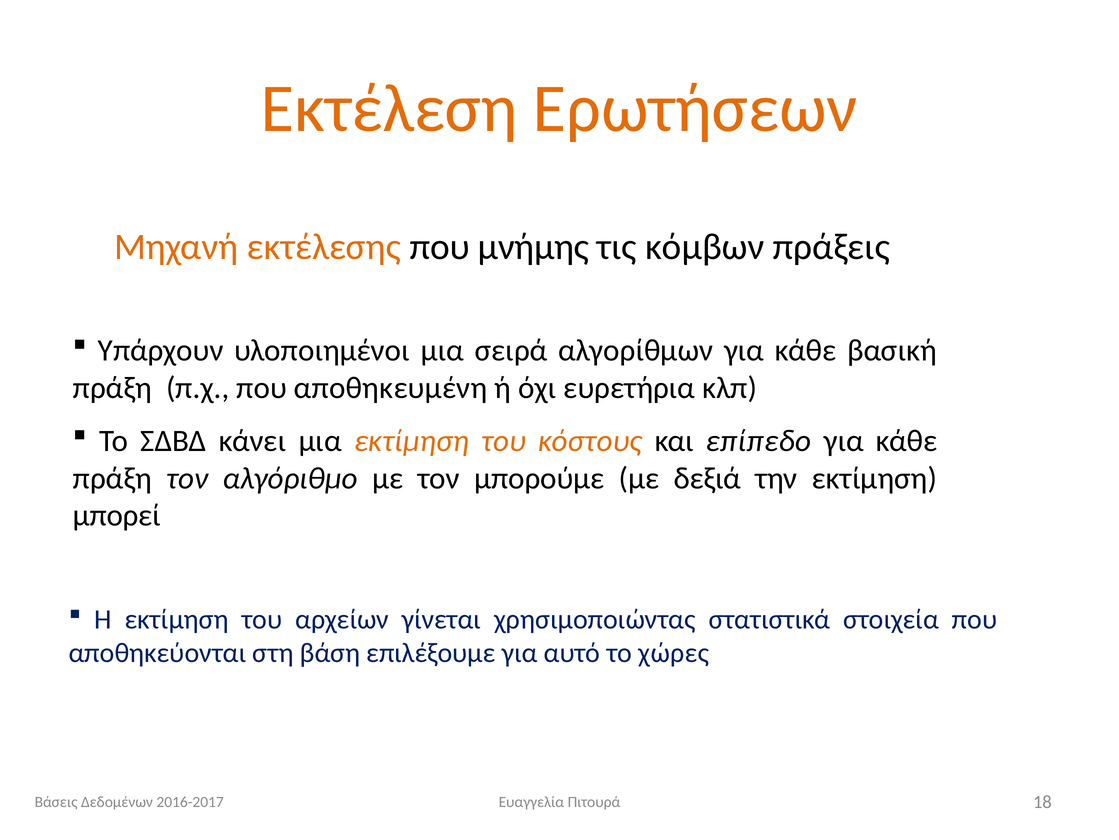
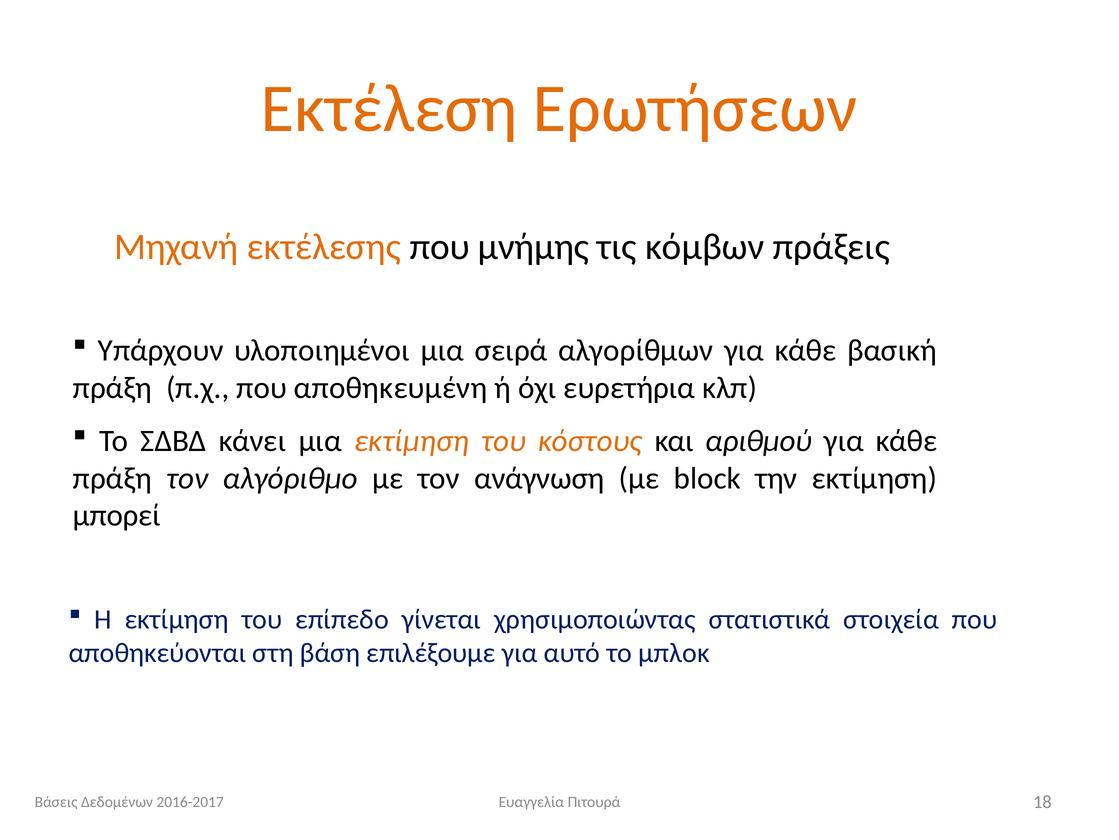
επίπεδο: επίπεδο -> αριθμού
μπορούμε: μπορούμε -> ανάγνωση
δεξιά: δεξιά -> block
αρχείων: αρχείων -> επίπεδο
χώρες: χώρες -> μπλοκ
